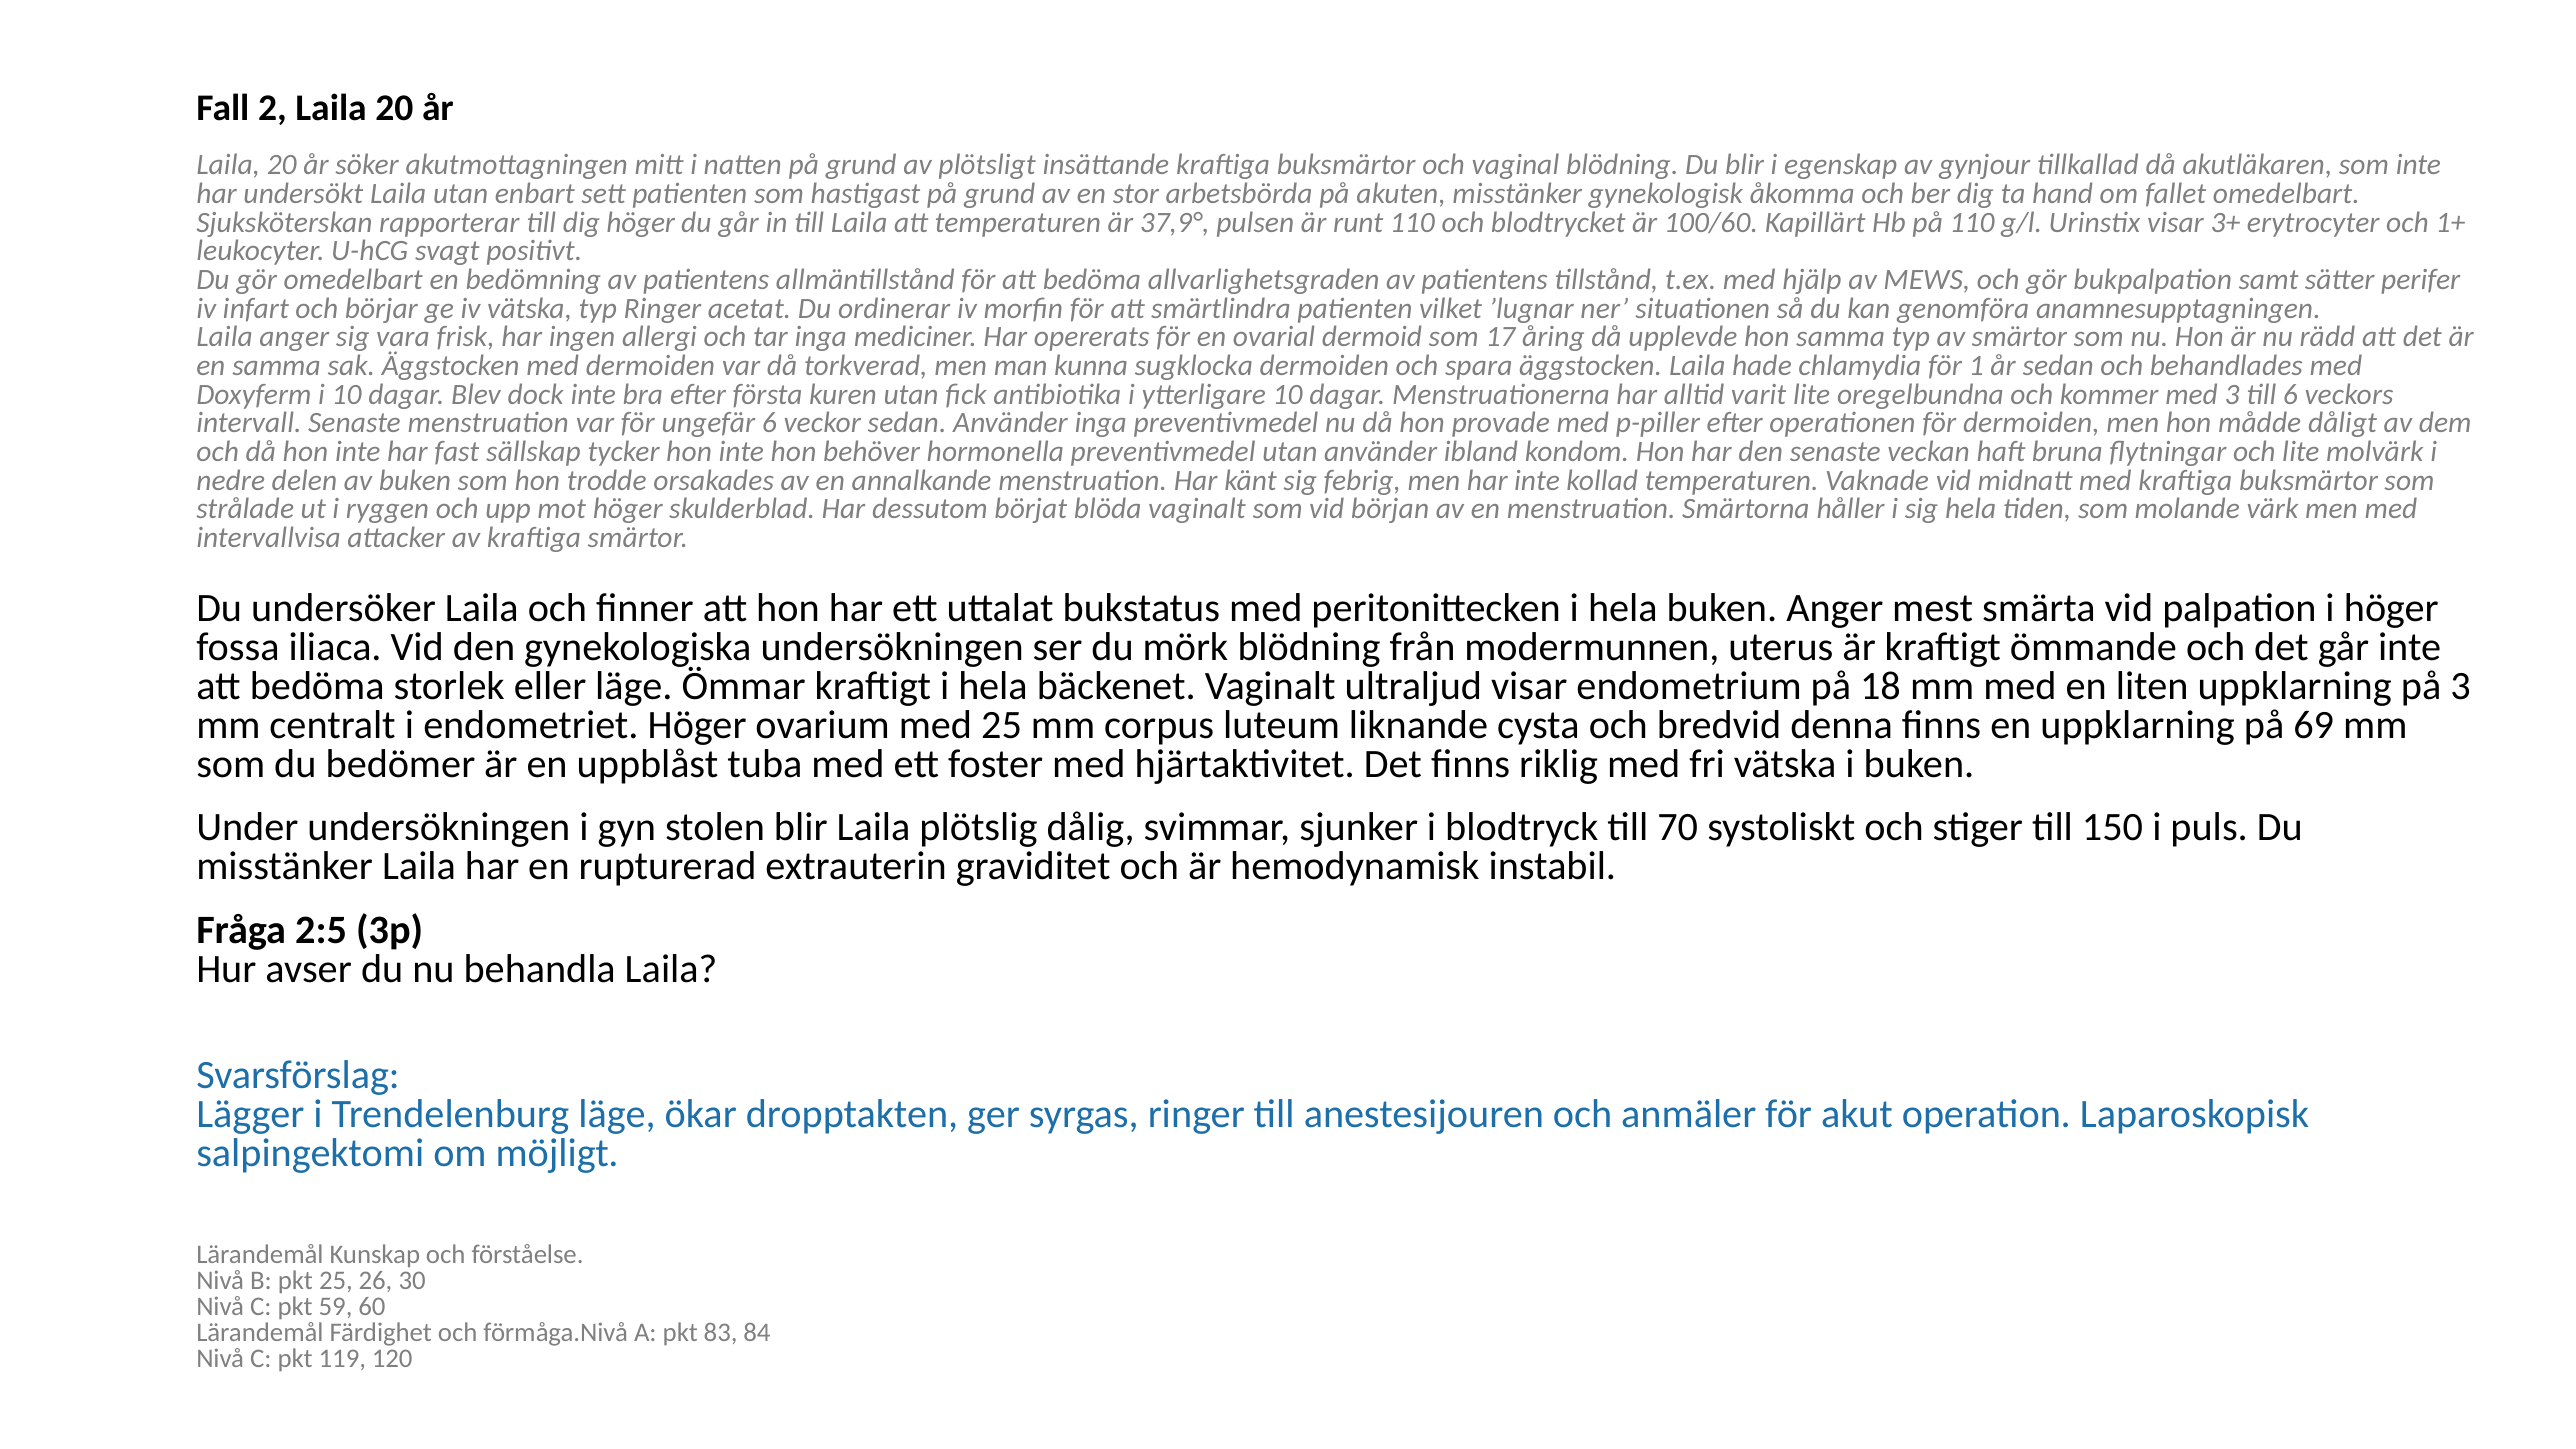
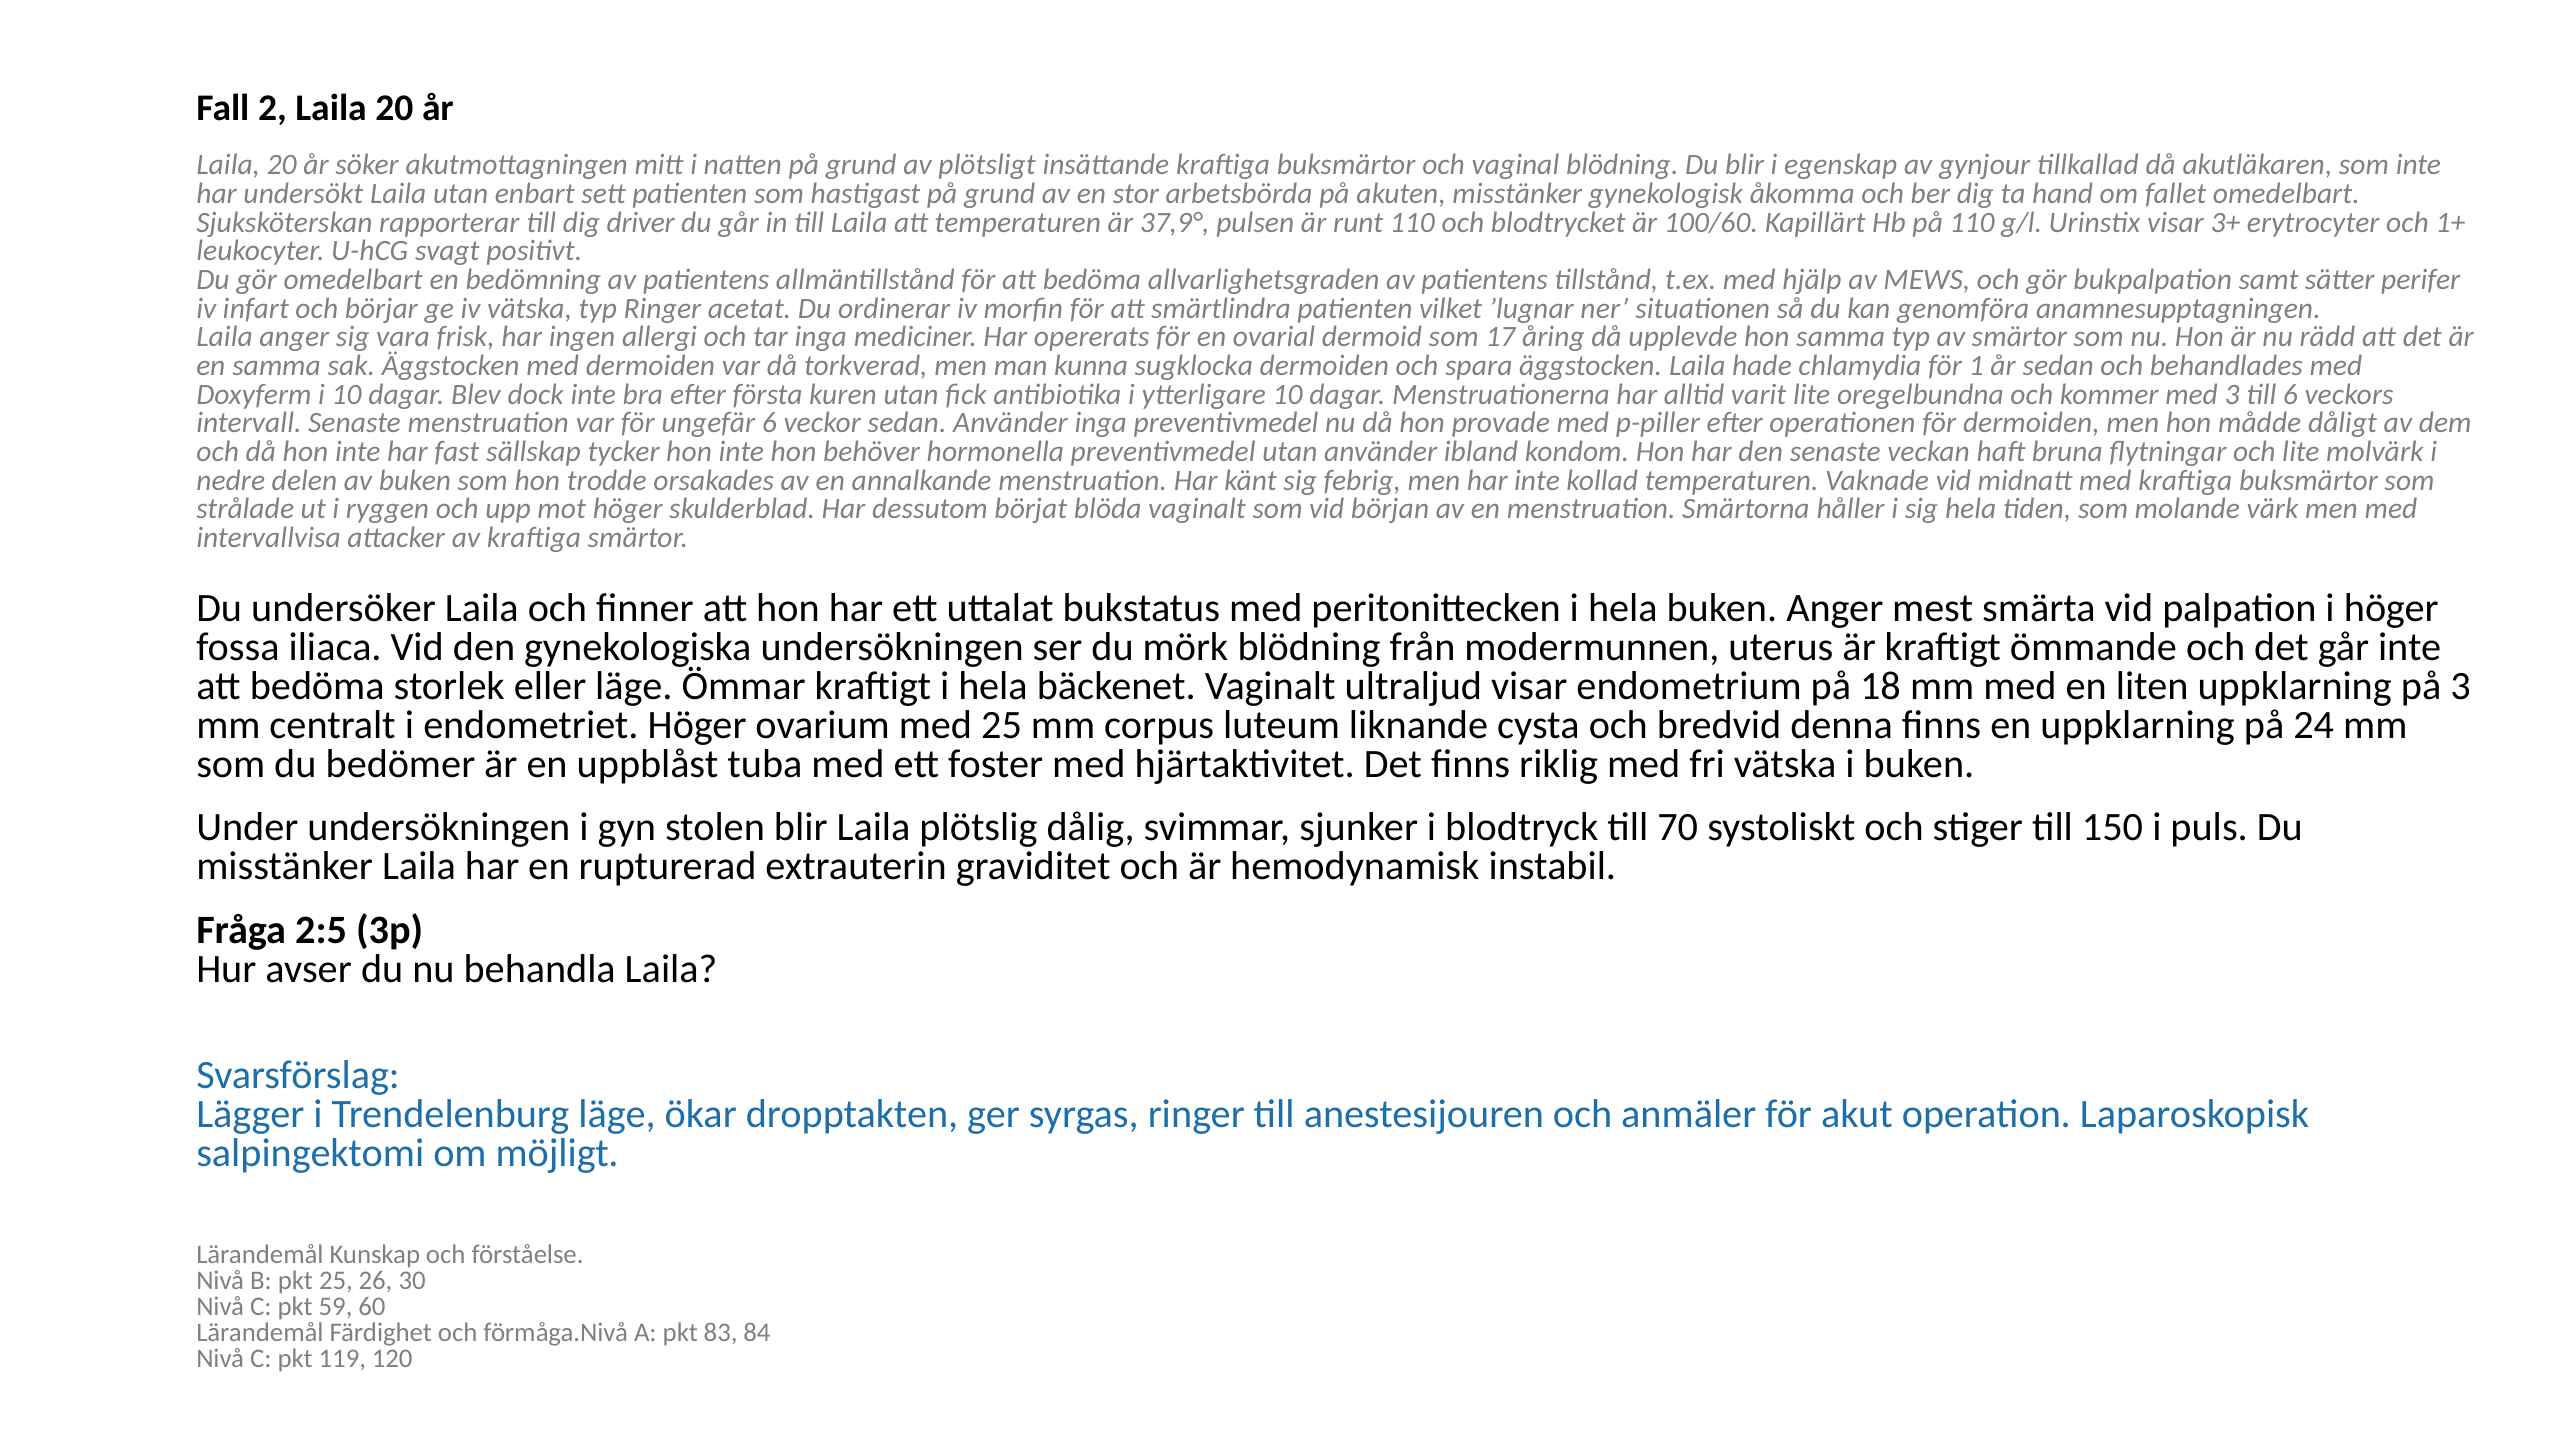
dig höger: höger -> driver
69: 69 -> 24
